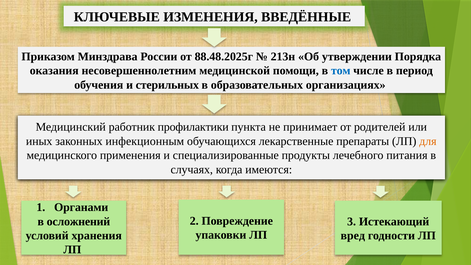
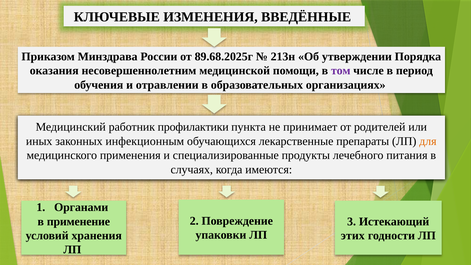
88.48.2025г: 88.48.2025г -> 89.68.2025г
том colour: blue -> purple
стерильных: стерильных -> отравлении
осложнений: осложнений -> применение
вред: вред -> этих
